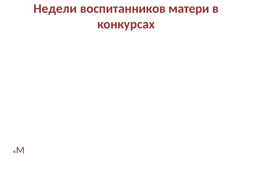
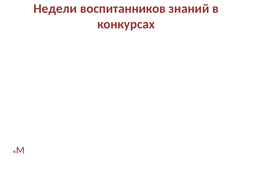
матери: матери -> знаний
